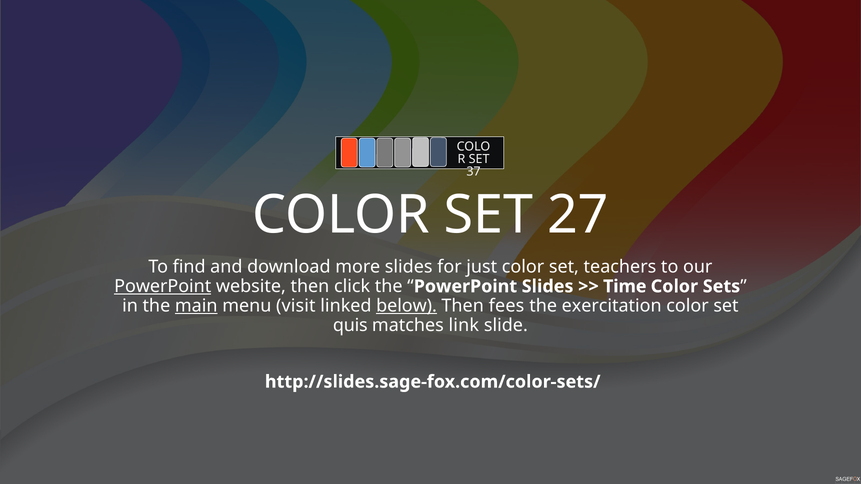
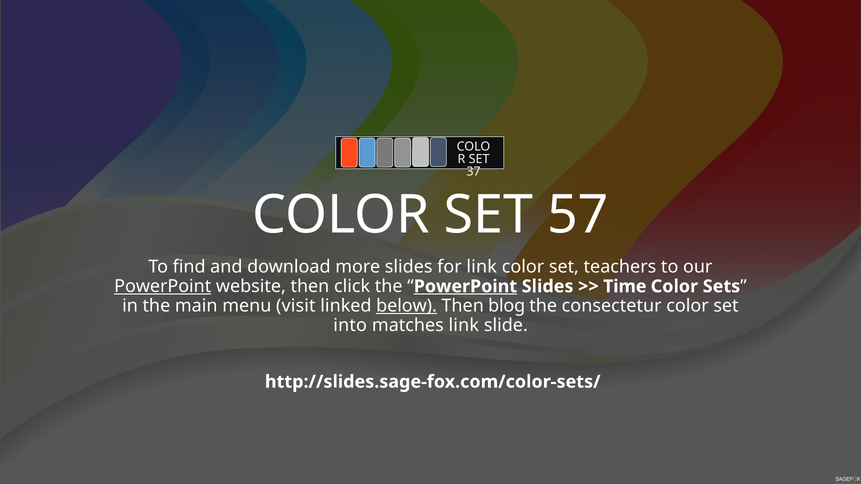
27: 27 -> 57
for just: just -> link
PowerPoint at (465, 287) underline: none -> present
main underline: present -> none
fees: fees -> blog
exercitation: exercitation -> consectetur
quis: quis -> into
